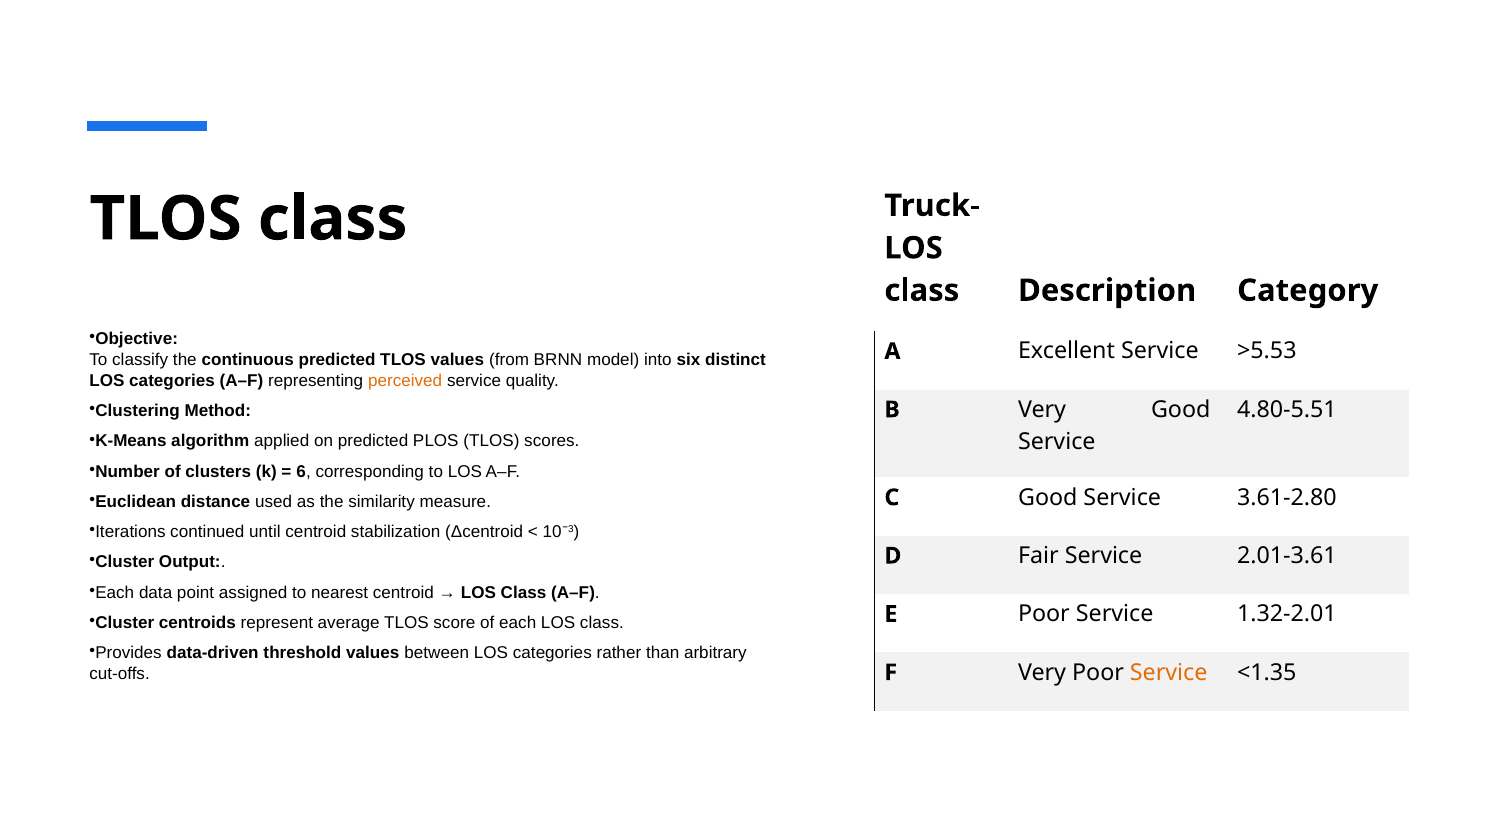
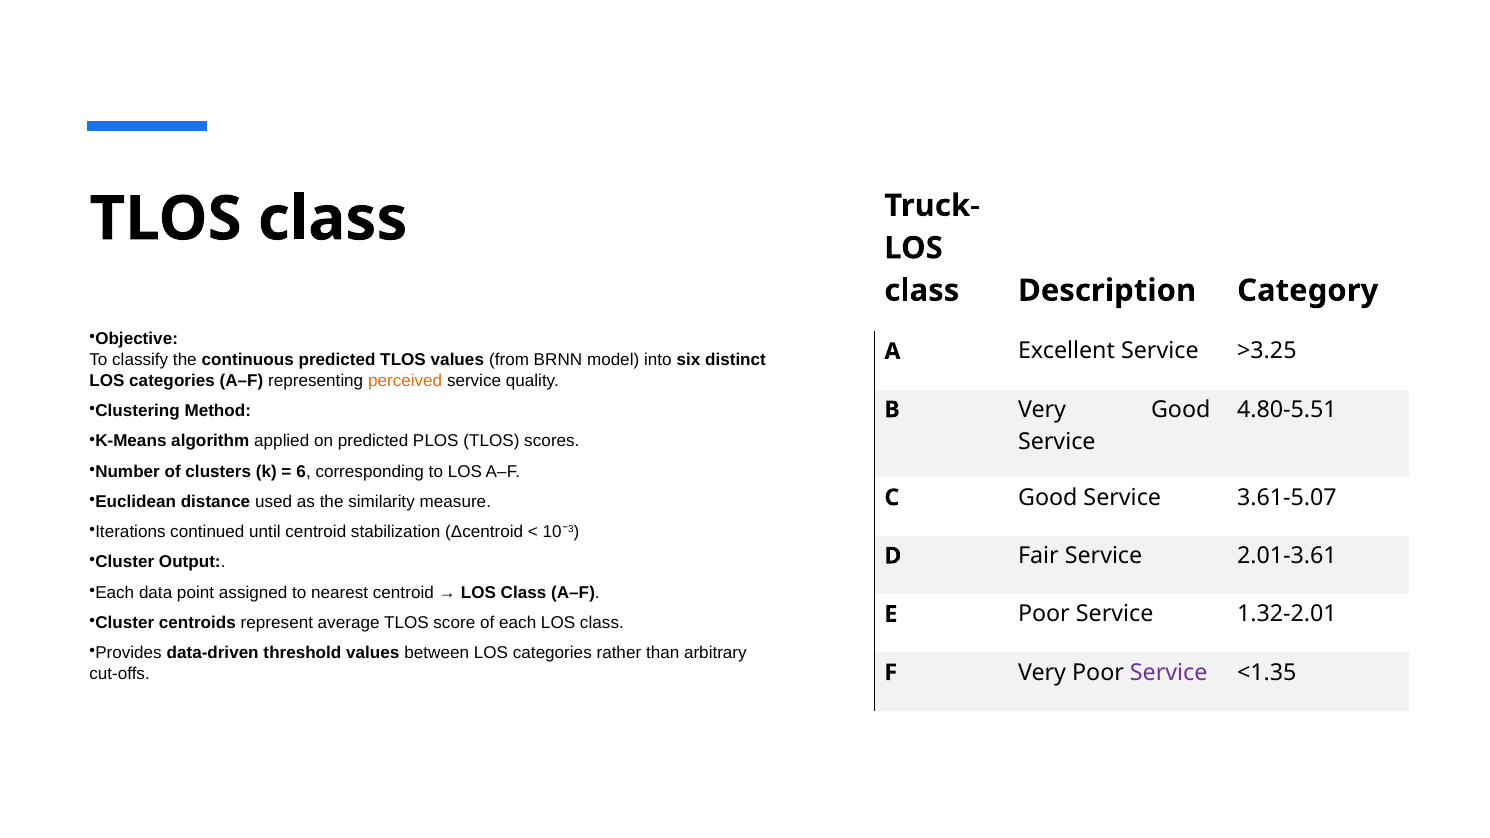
>5.53: >5.53 -> >3.25
3.61-2.80: 3.61-2.80 -> 3.61-5.07
Service at (1169, 673) colour: orange -> purple
